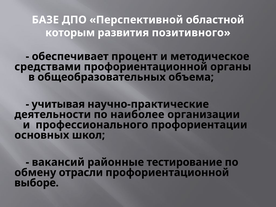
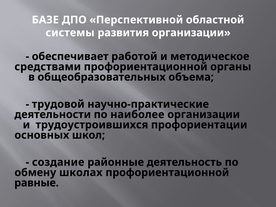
которым: которым -> системы
развития позитивного: позитивного -> организации
процент: процент -> работой
учитывая: учитывая -> трудовой
профессионального: профессионального -> трудоустроившихся
вакансий: вакансий -> создание
тестирование: тестирование -> деятельность
отрасли: отрасли -> школах
выборе: выборе -> равные
